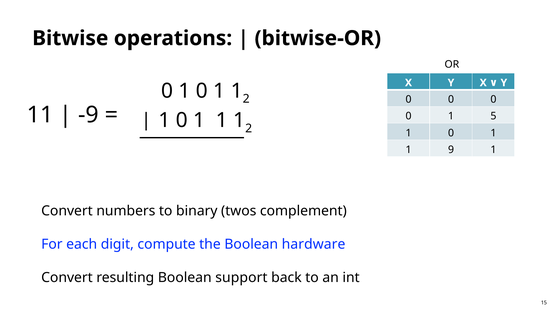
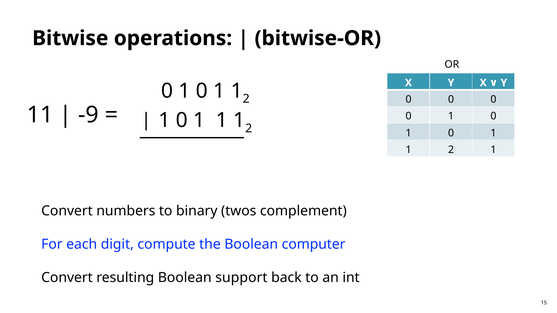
5 at (493, 116): 5 -> 0
9 at (451, 150): 9 -> 2
hardware: hardware -> computer
